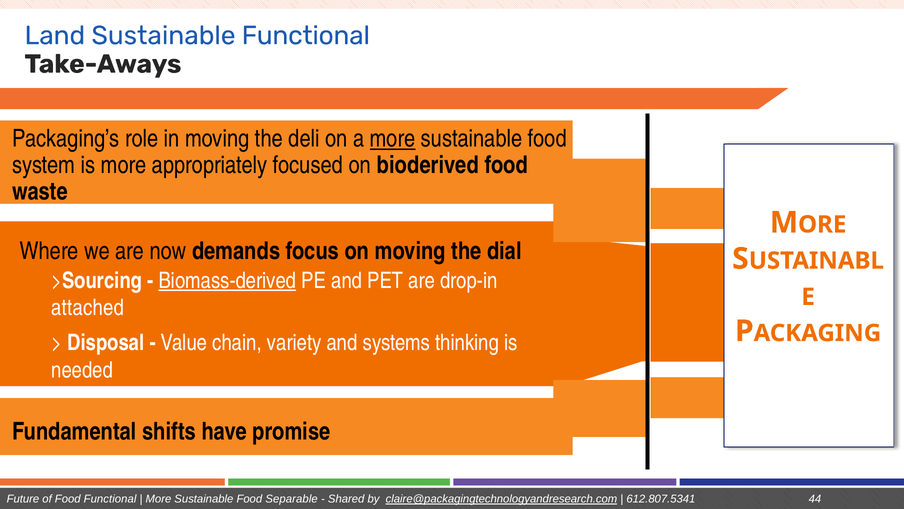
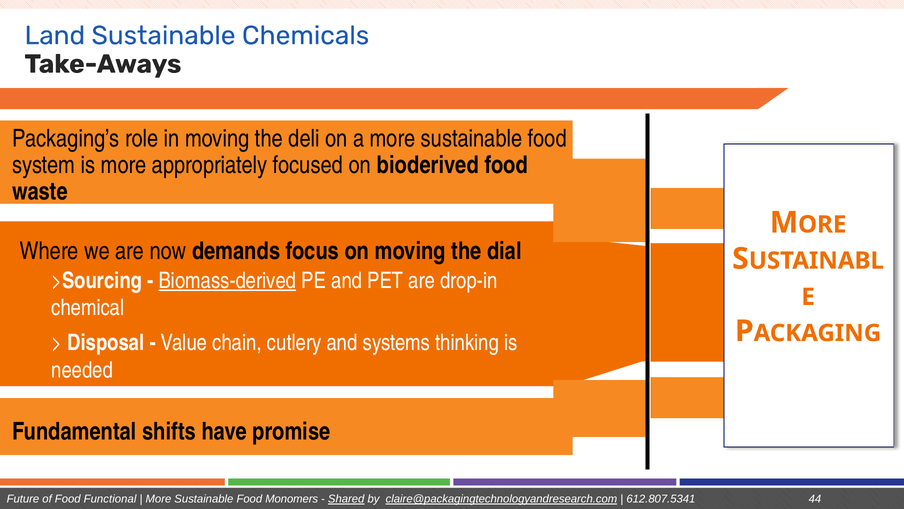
Sustainable Functional: Functional -> Chemicals
more at (393, 139) underline: present -> none
attached: attached -> chemical
variety: variety -> cutlery
Separable: Separable -> Monomers
Shared underline: none -> present
